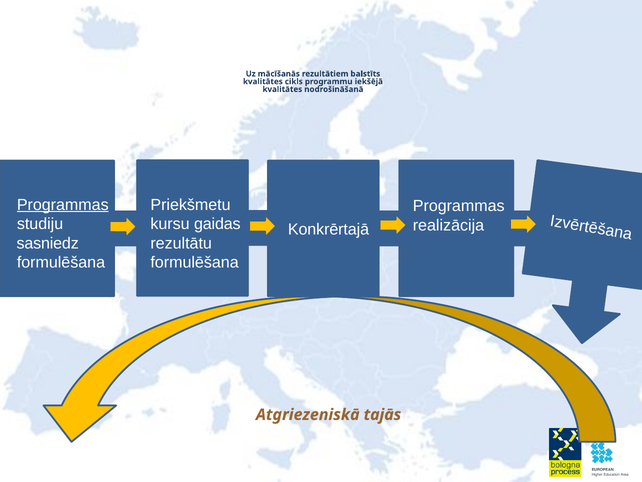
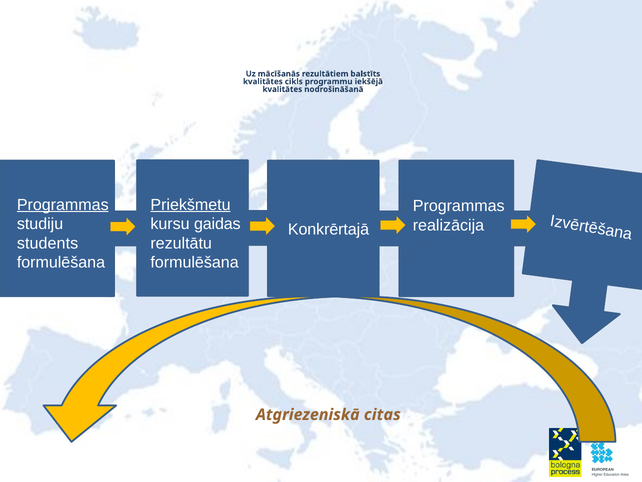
Priekšmetu underline: none -> present
sasniedz: sasniedz -> students
tajās: tajās -> citas
